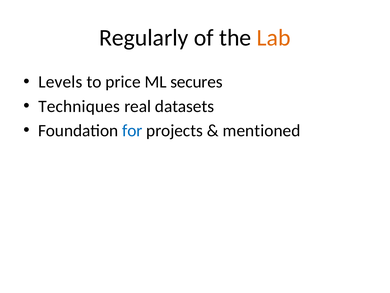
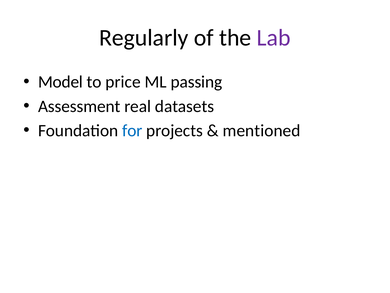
Lab colour: orange -> purple
Levels: Levels -> Model
secures: secures -> passing
Techniques: Techniques -> Assessment
